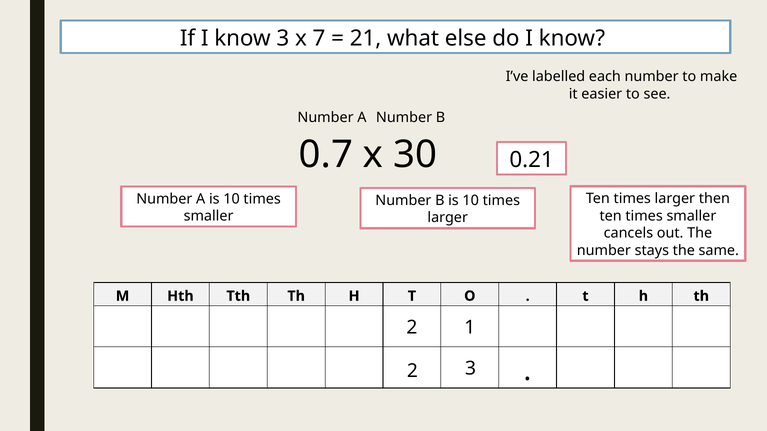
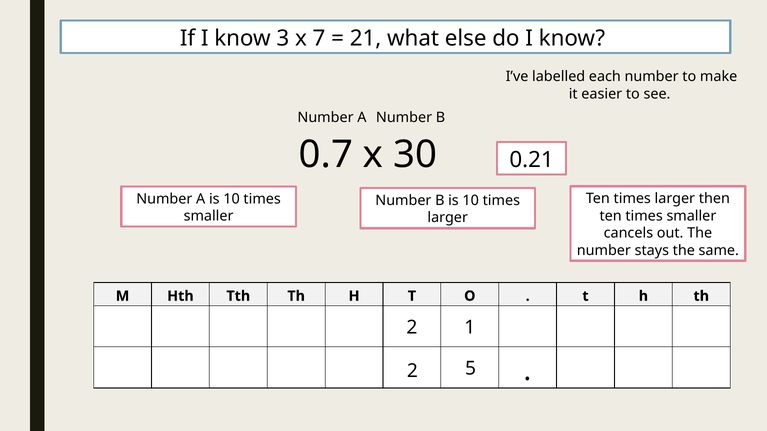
2 3: 3 -> 5
